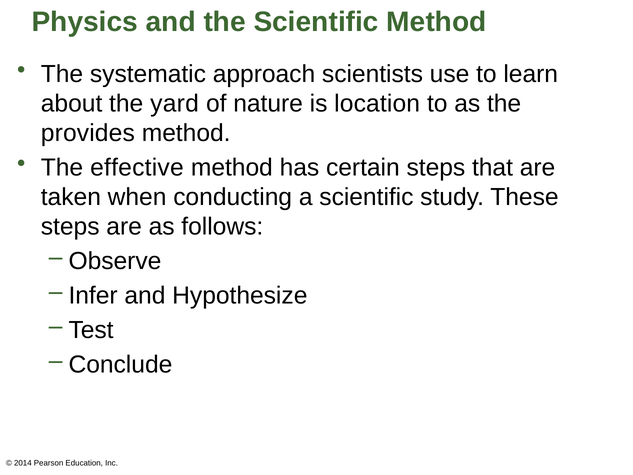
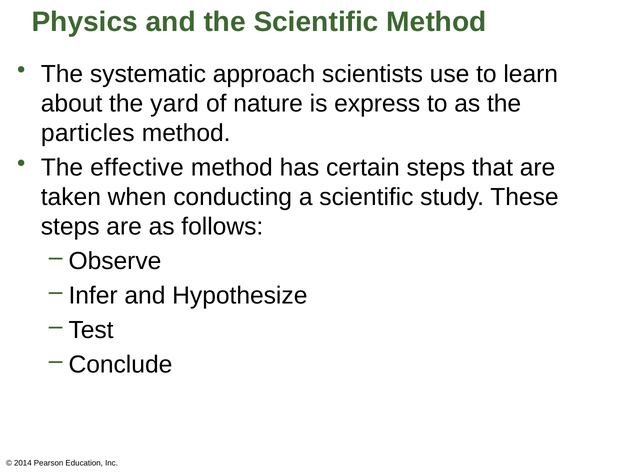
location: location -> express
provides: provides -> particles
